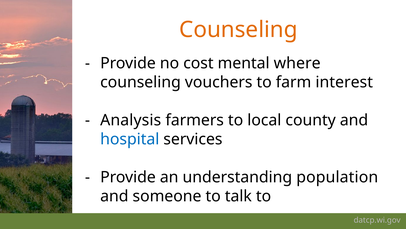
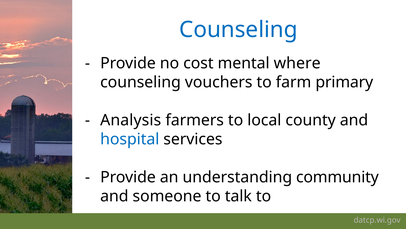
Counseling at (238, 30) colour: orange -> blue
interest: interest -> primary
population: population -> community
